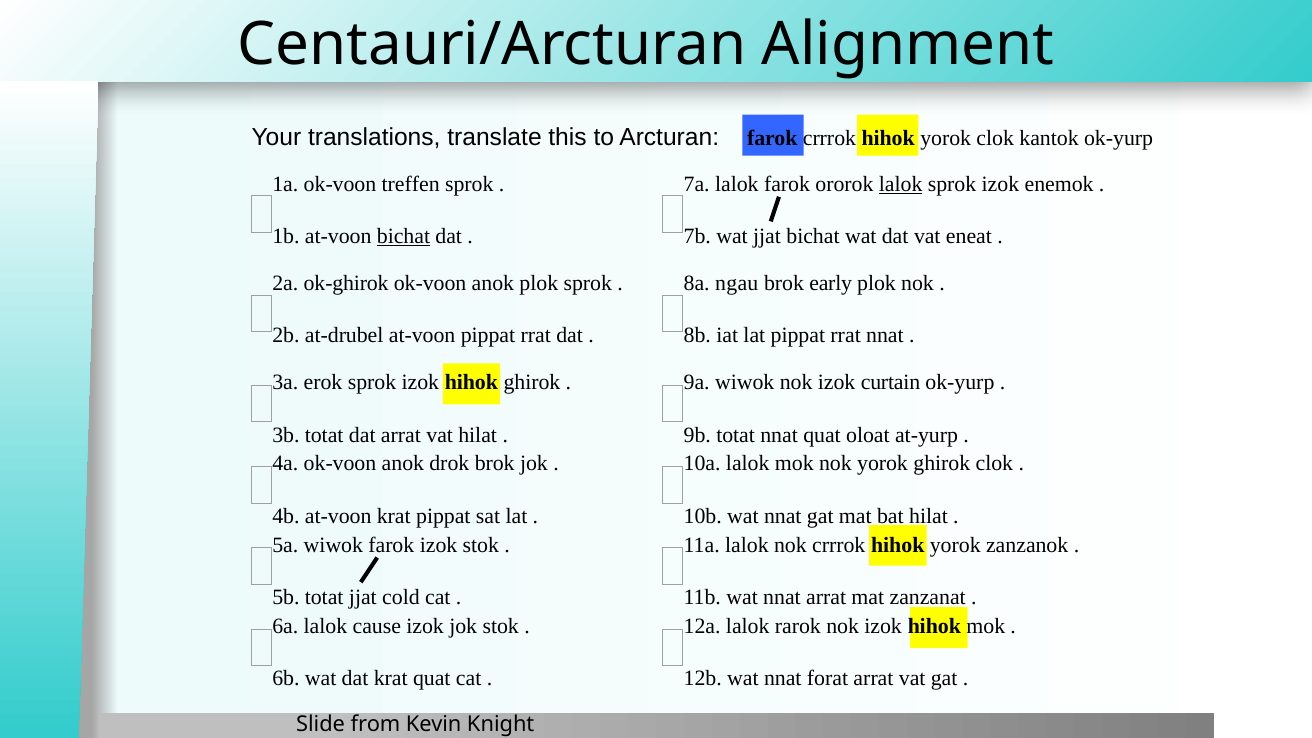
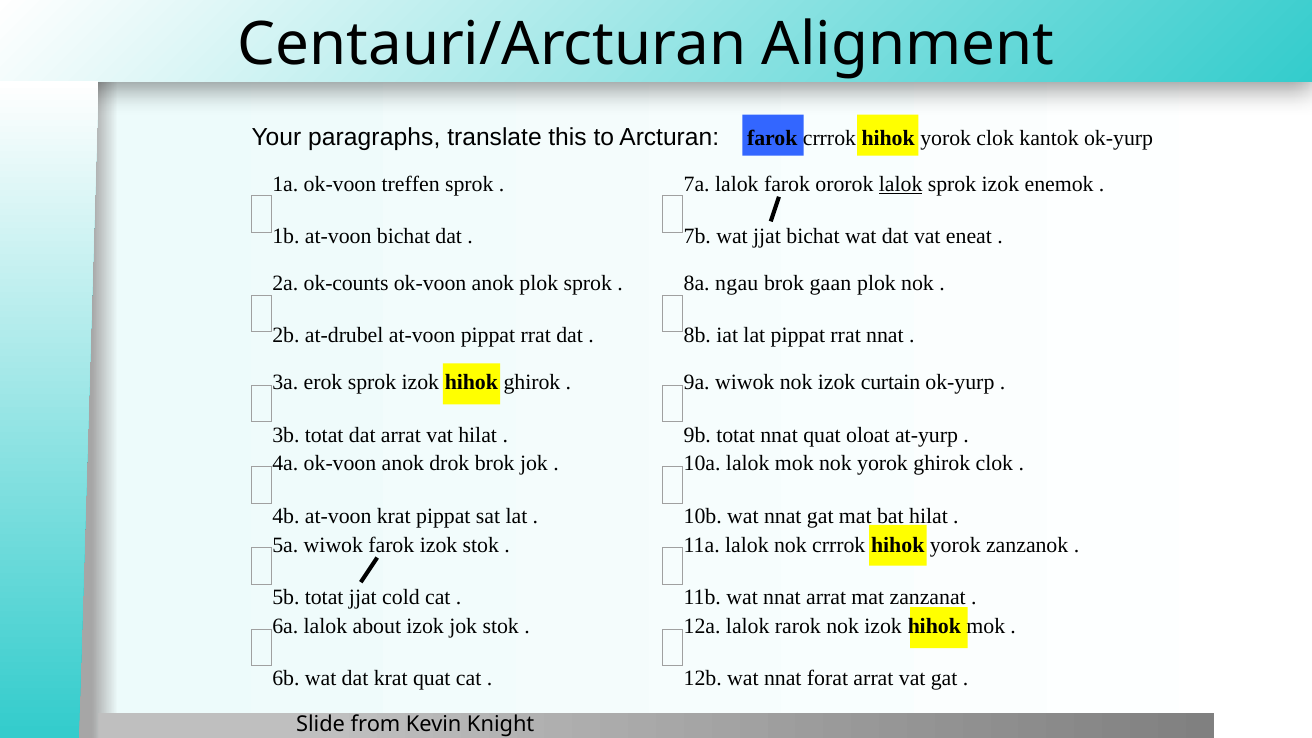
translations: translations -> paragraphs
bichat at (403, 236) underline: present -> none
ok-ghirok: ok-ghirok -> ok-counts
early: early -> gaan
cause: cause -> about
